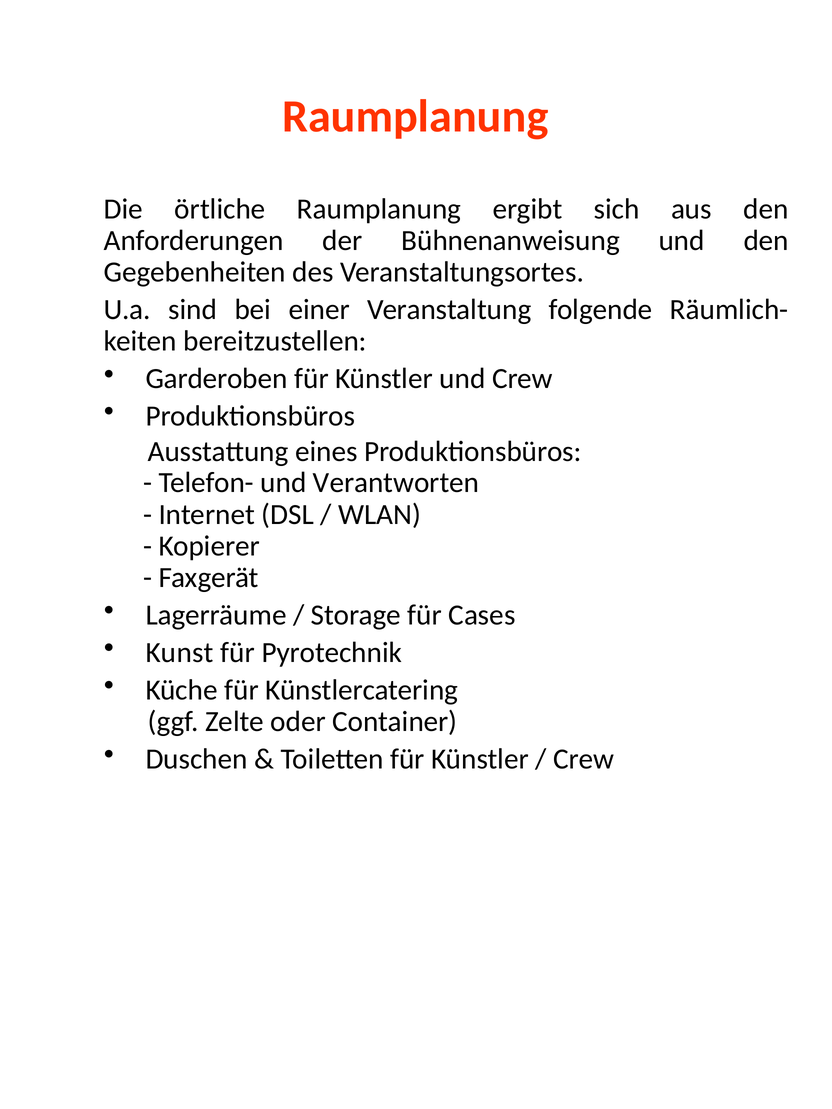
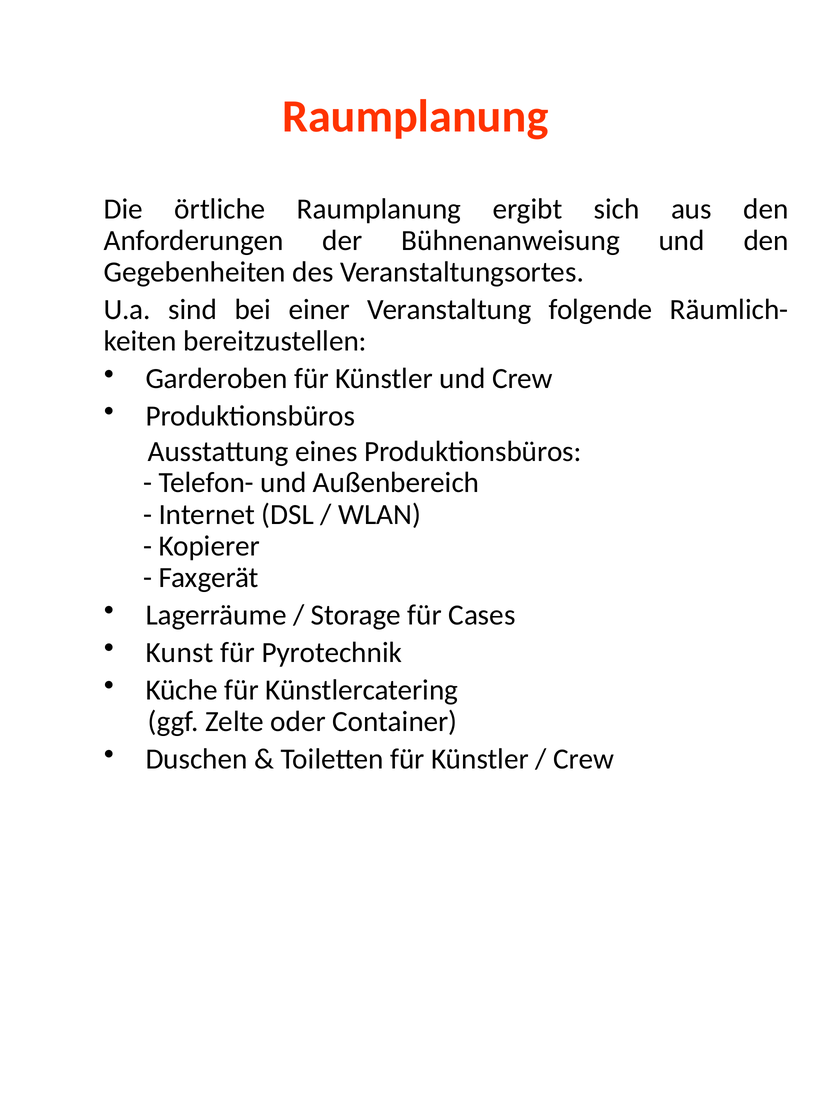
Verantworten: Verantworten -> Außenbereich
